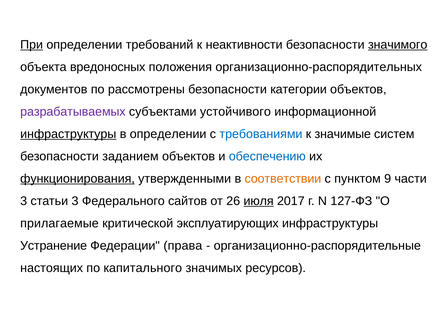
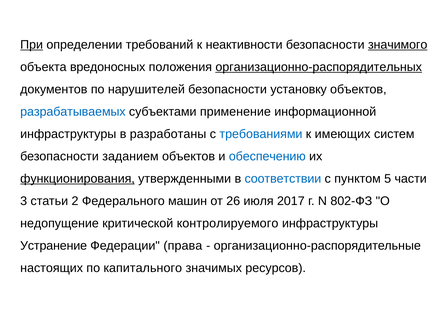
организационно-распорядительных underline: none -> present
рассмотрены: рассмотрены -> нарушителей
категории: категории -> установку
разрабатываемых colour: purple -> blue
устойчивого: устойчивого -> применение
инфраструктуры at (68, 134) underline: present -> none
в определении: определении -> разработаны
значимые: значимые -> имеющих
соответствии colour: orange -> blue
9: 9 -> 5
статьи 3: 3 -> 2
сайтов: сайтов -> машин
июля underline: present -> none
127-ФЗ: 127-ФЗ -> 802-ФЗ
прилагаемые: прилагаемые -> недопущение
эксплуатирующих: эксплуатирующих -> контролируемого
